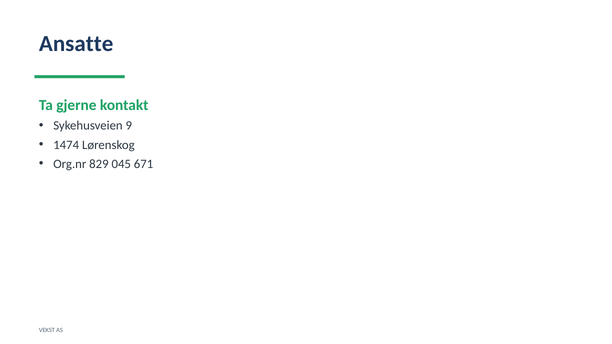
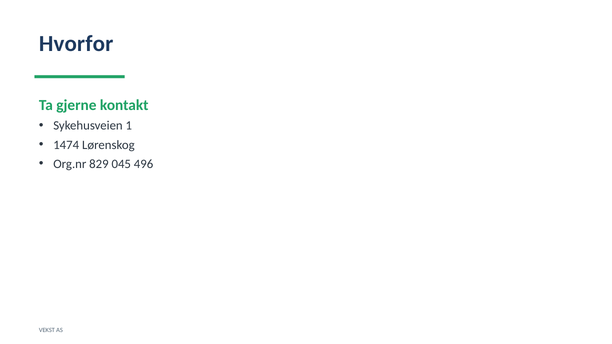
Ansatte: Ansatte -> Hvorfor
9: 9 -> 1
671: 671 -> 496
